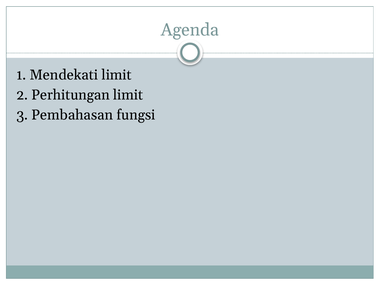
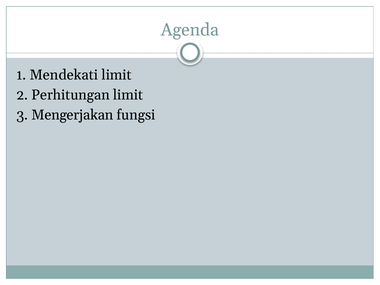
Pembahasan: Pembahasan -> Mengerjakan
